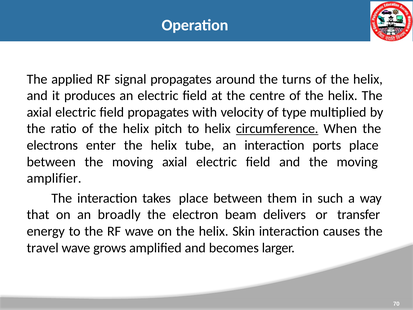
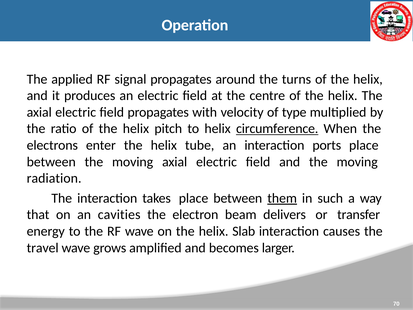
amplifier: amplifier -> radiation
them underline: none -> present
broadly: broadly -> cavities
Skin: Skin -> Slab
